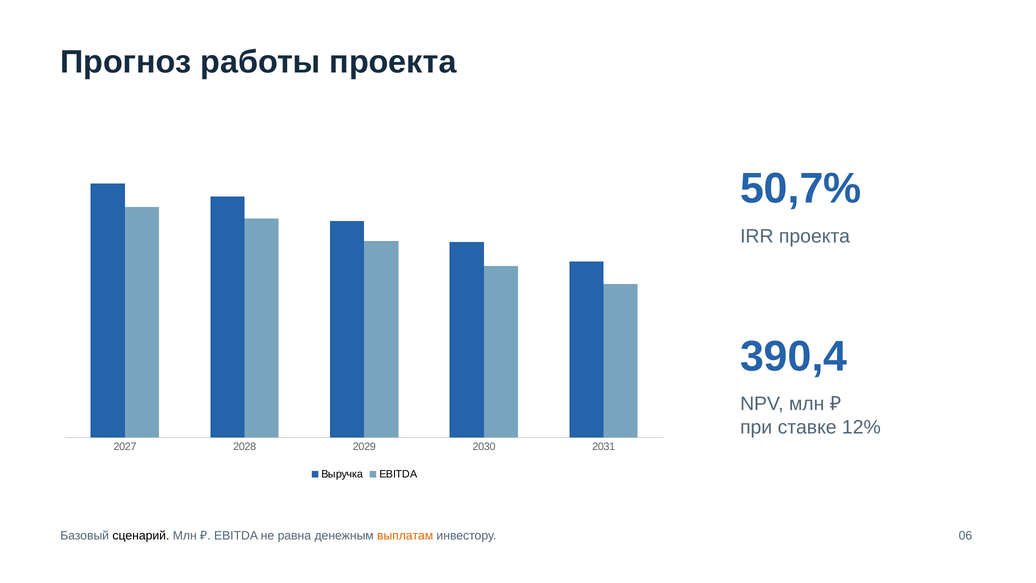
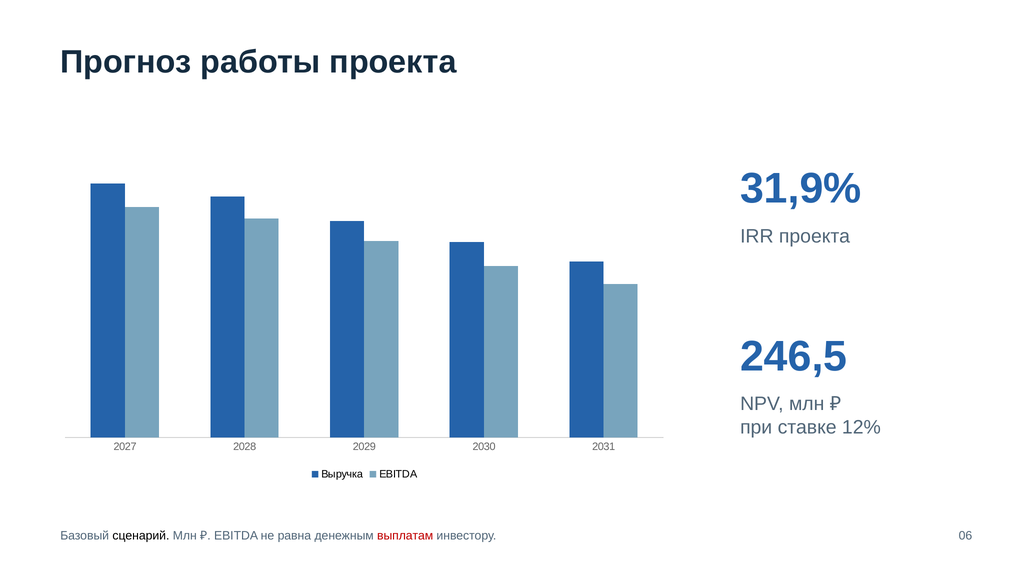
50,7%: 50,7% -> 31,9%
390,4: 390,4 -> 246,5
выплатам colour: orange -> red
